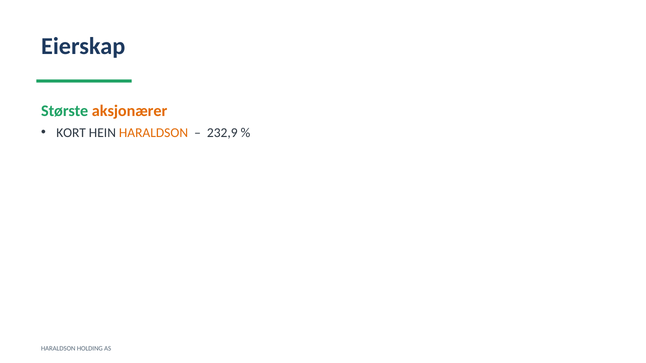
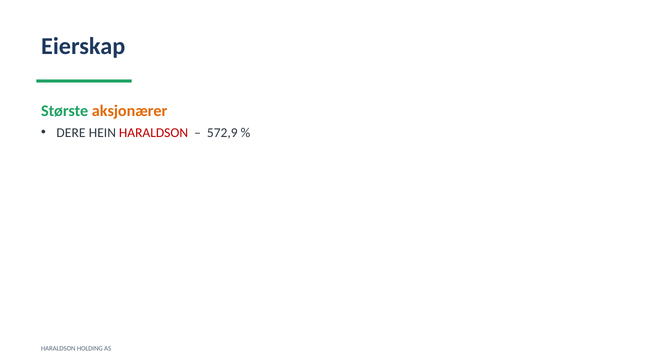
KORT: KORT -> DERE
HARALDSON at (154, 133) colour: orange -> red
232,9: 232,9 -> 572,9
